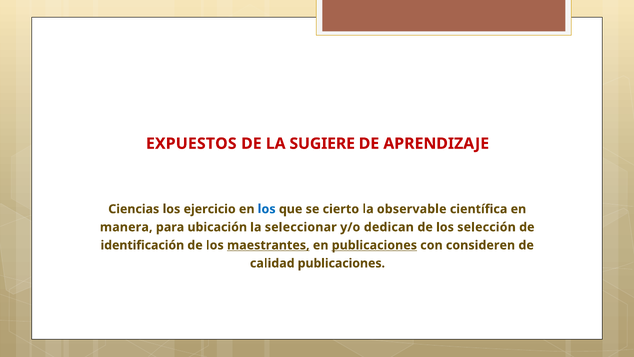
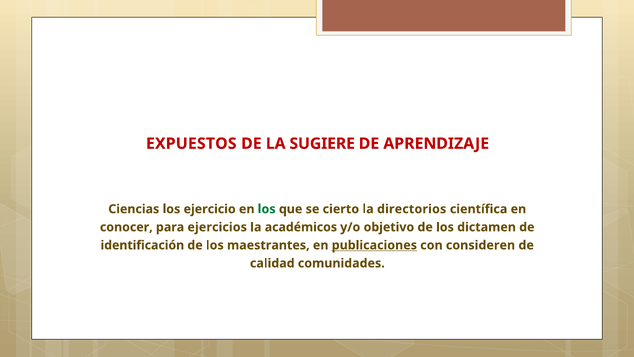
los at (267, 209) colour: blue -> green
observable: observable -> directorios
manera: manera -> conocer
ubicación: ubicación -> ejercicios
seleccionar: seleccionar -> académicos
dedican: dedican -> objetivo
selección: selección -> dictamen
maestrantes underline: present -> none
calidad publicaciones: publicaciones -> comunidades
